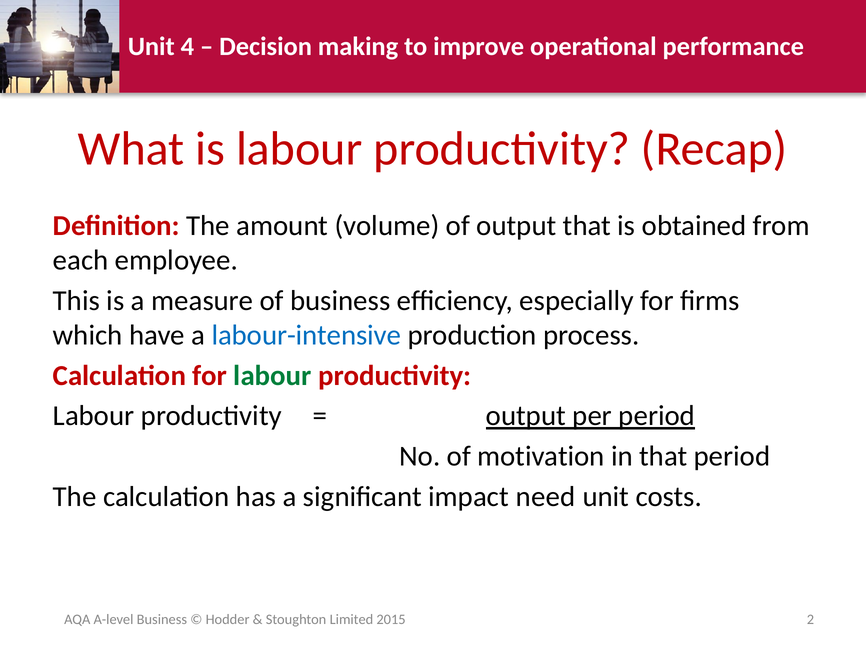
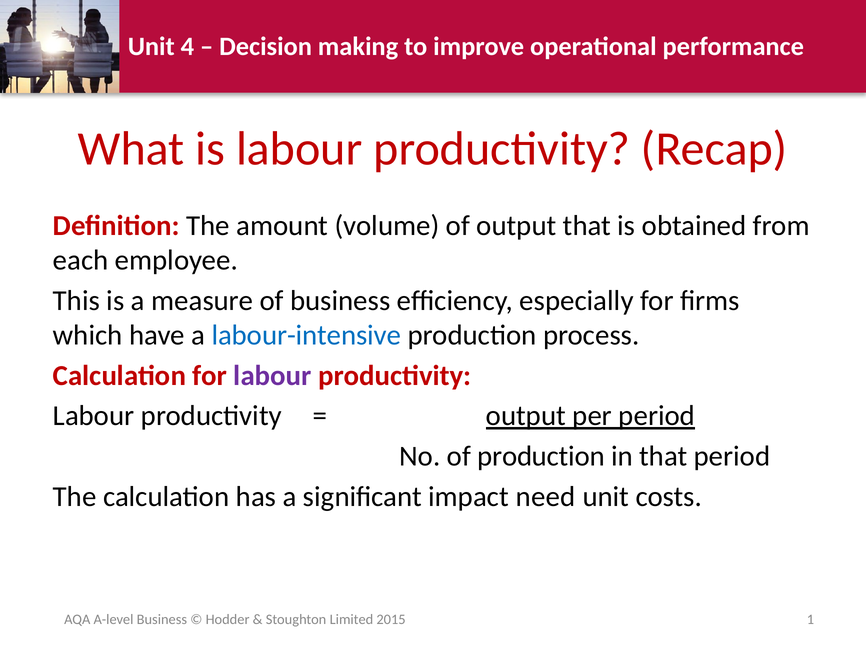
labour at (273, 376) colour: green -> purple
of motivation: motivation -> production
2: 2 -> 1
